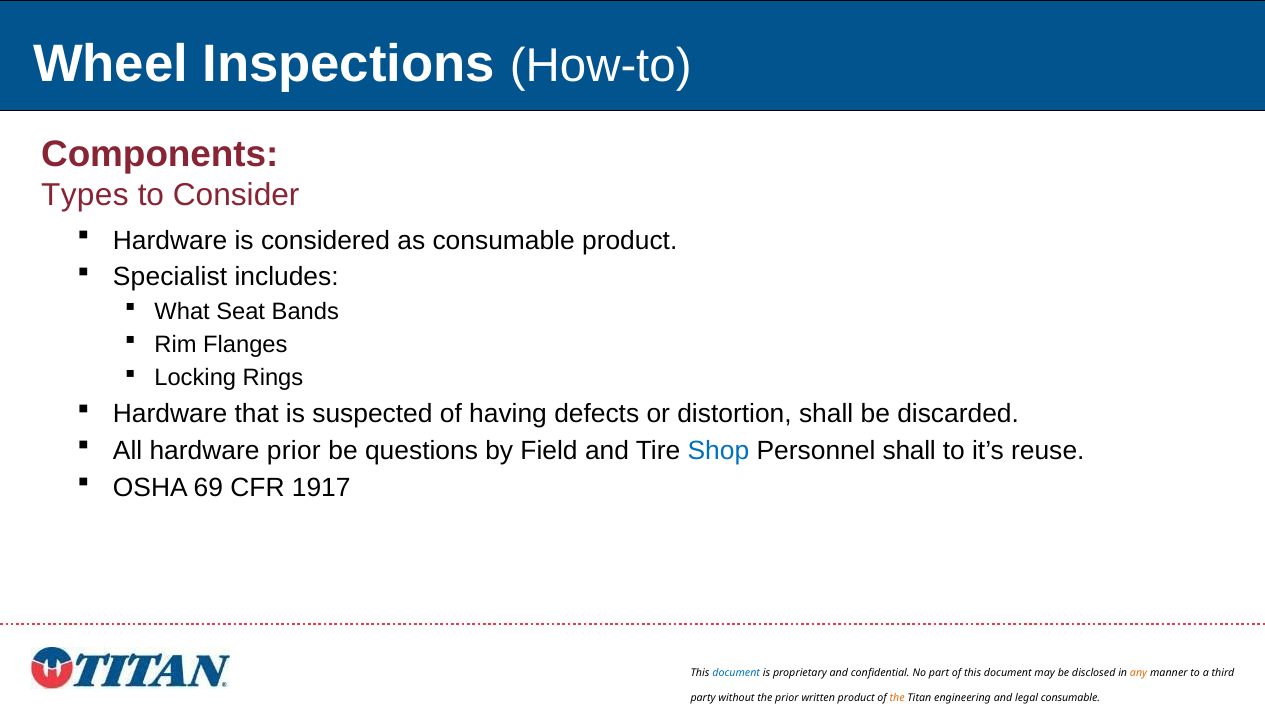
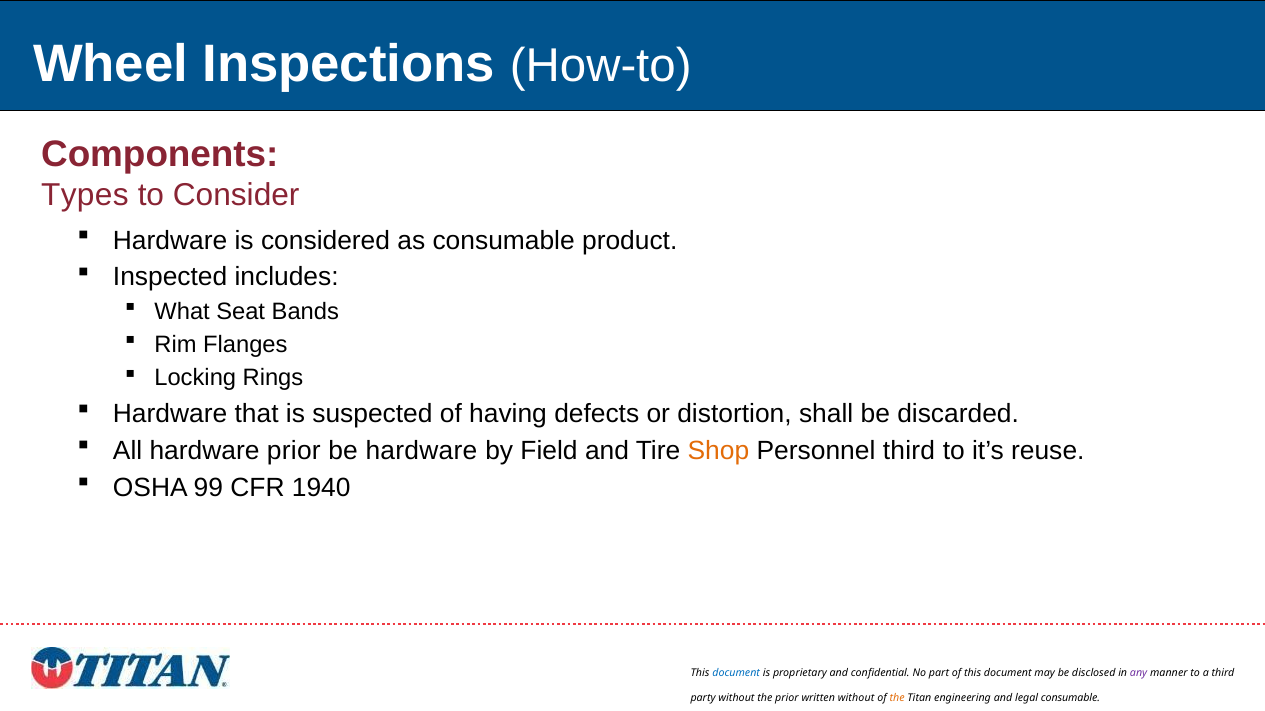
Specialist: Specialist -> Inspected
be questions: questions -> hardware
Shop colour: blue -> orange
Personnel shall: shall -> third
69: 69 -> 99
1917: 1917 -> 1940
any colour: orange -> purple
written product: product -> without
